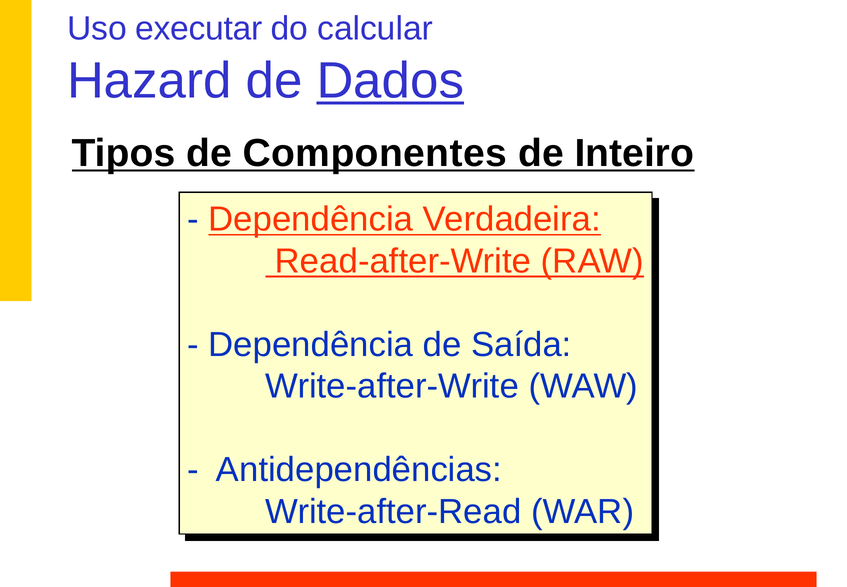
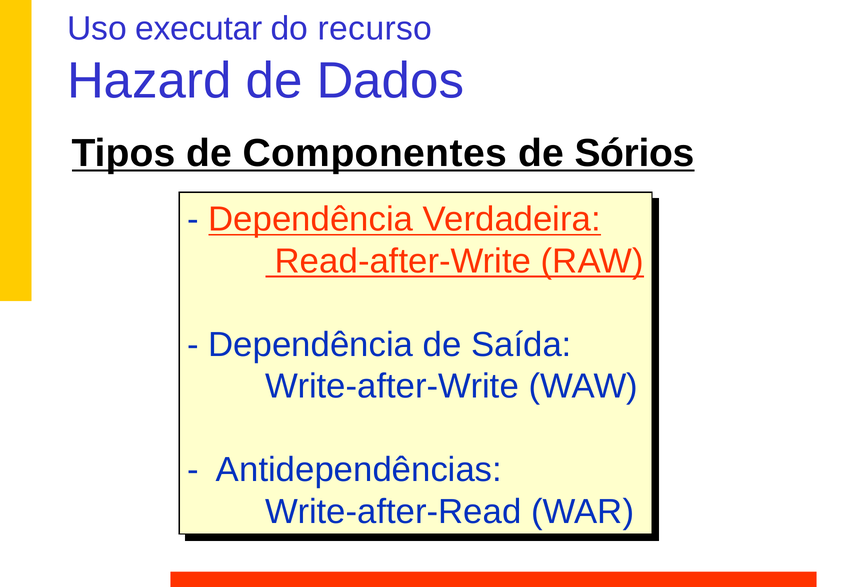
calcular: calcular -> recurso
Dados underline: present -> none
Inteiro: Inteiro -> Sórios
